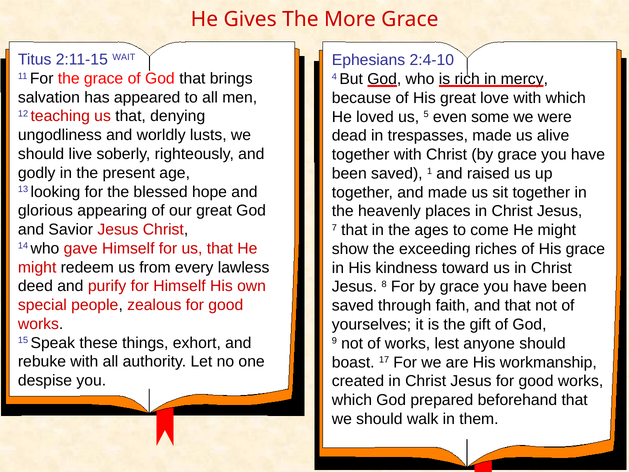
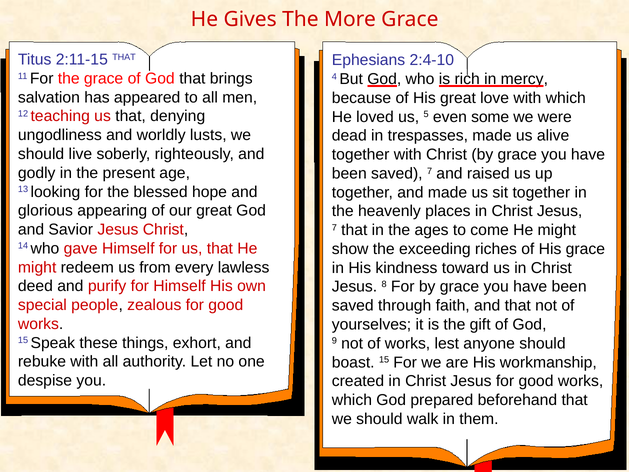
2:11-15 WAIT: WAIT -> THAT
saved 1: 1 -> 7
boast 17: 17 -> 15
